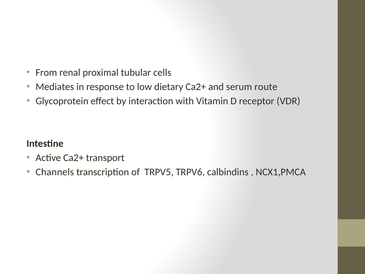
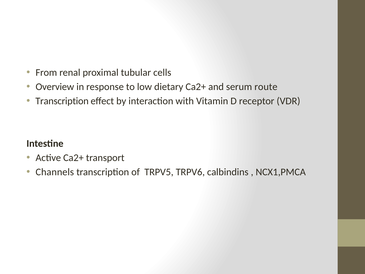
Mediates: Mediates -> Overview
Glycoprotein at (62, 101): Glycoprotein -> Transcription
